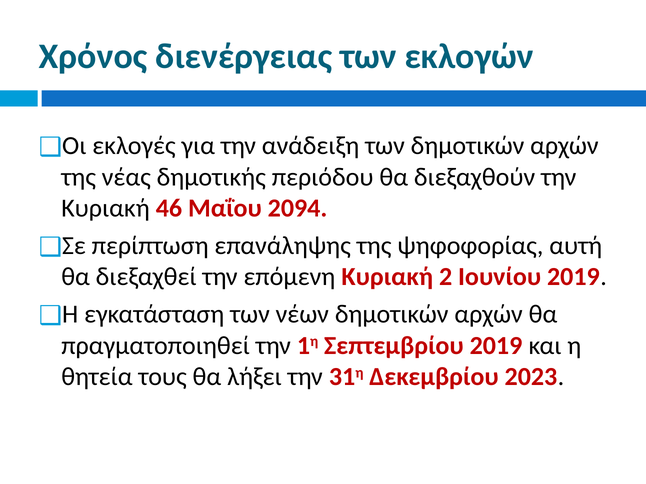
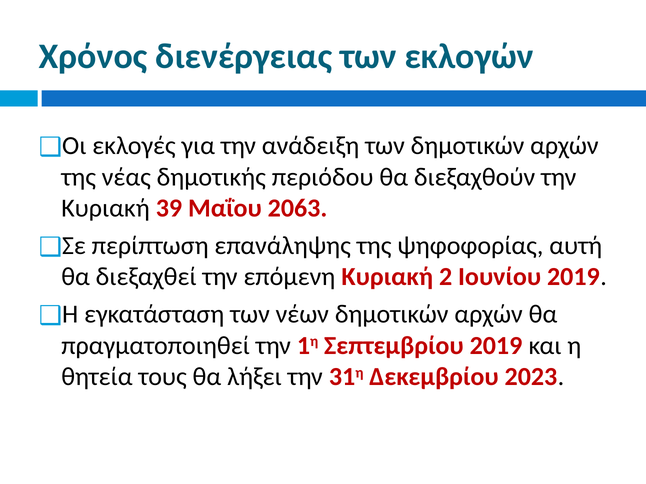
46: 46 -> 39
2094: 2094 -> 2063
